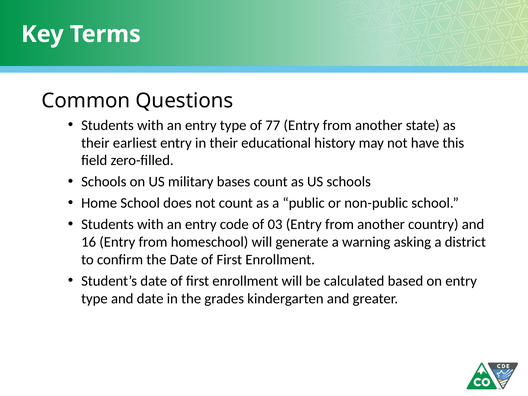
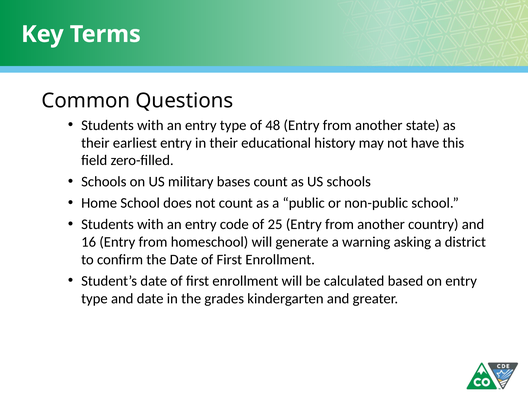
77: 77 -> 48
03: 03 -> 25
